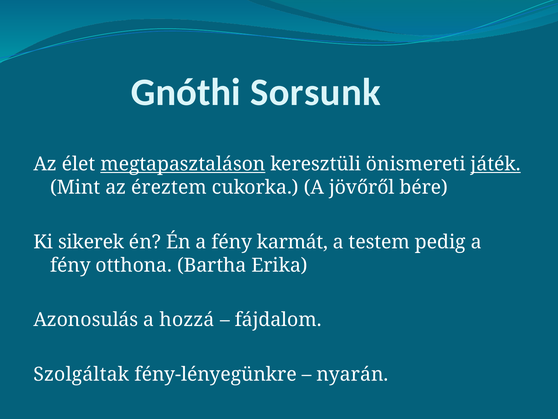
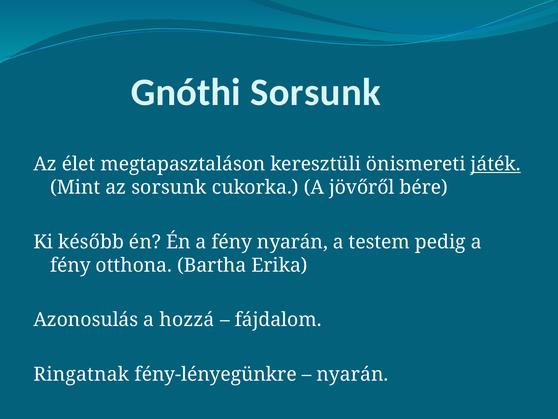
megtapasztaláson underline: present -> none
az éreztem: éreztem -> sorsunk
sikerek: sikerek -> később
fény karmát: karmát -> nyarán
Szolgáltak: Szolgáltak -> Ringatnak
